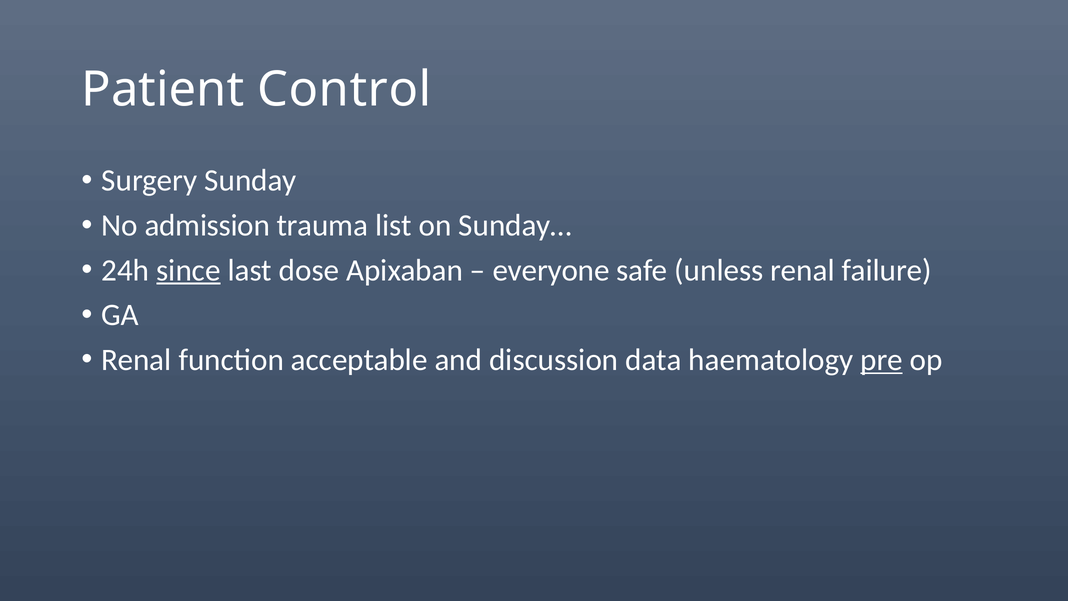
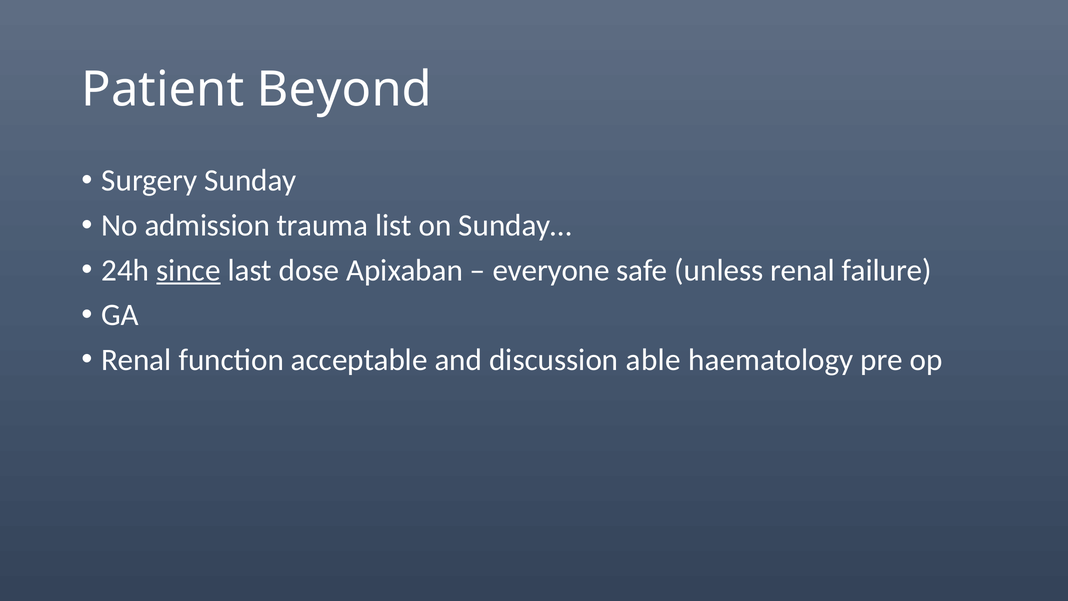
Control: Control -> Beyond
data: data -> able
pre underline: present -> none
